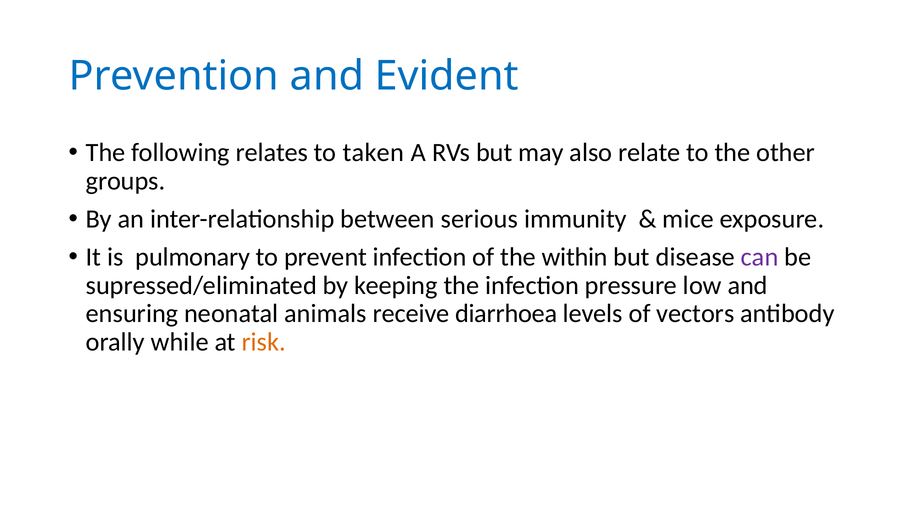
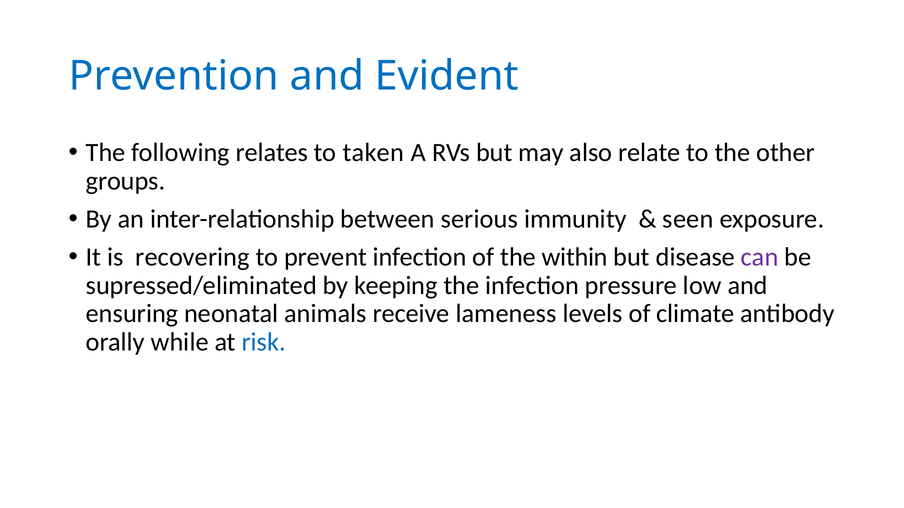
mice: mice -> seen
pulmonary: pulmonary -> recovering
diarrhoea: diarrhoea -> lameness
vectors: vectors -> climate
risk colour: orange -> blue
